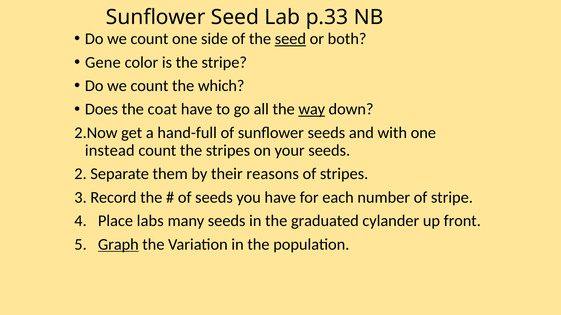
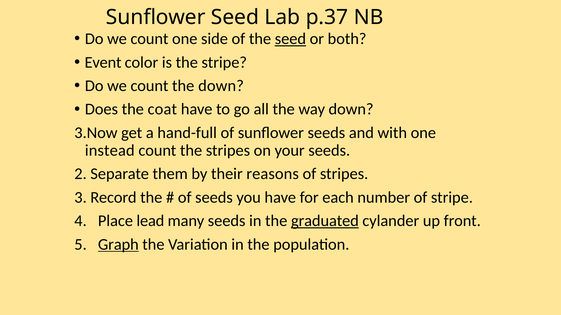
p.33: p.33 -> p.37
Gene: Gene -> Event
the which: which -> down
way underline: present -> none
2.Now: 2.Now -> 3.Now
labs: labs -> lead
graduated underline: none -> present
